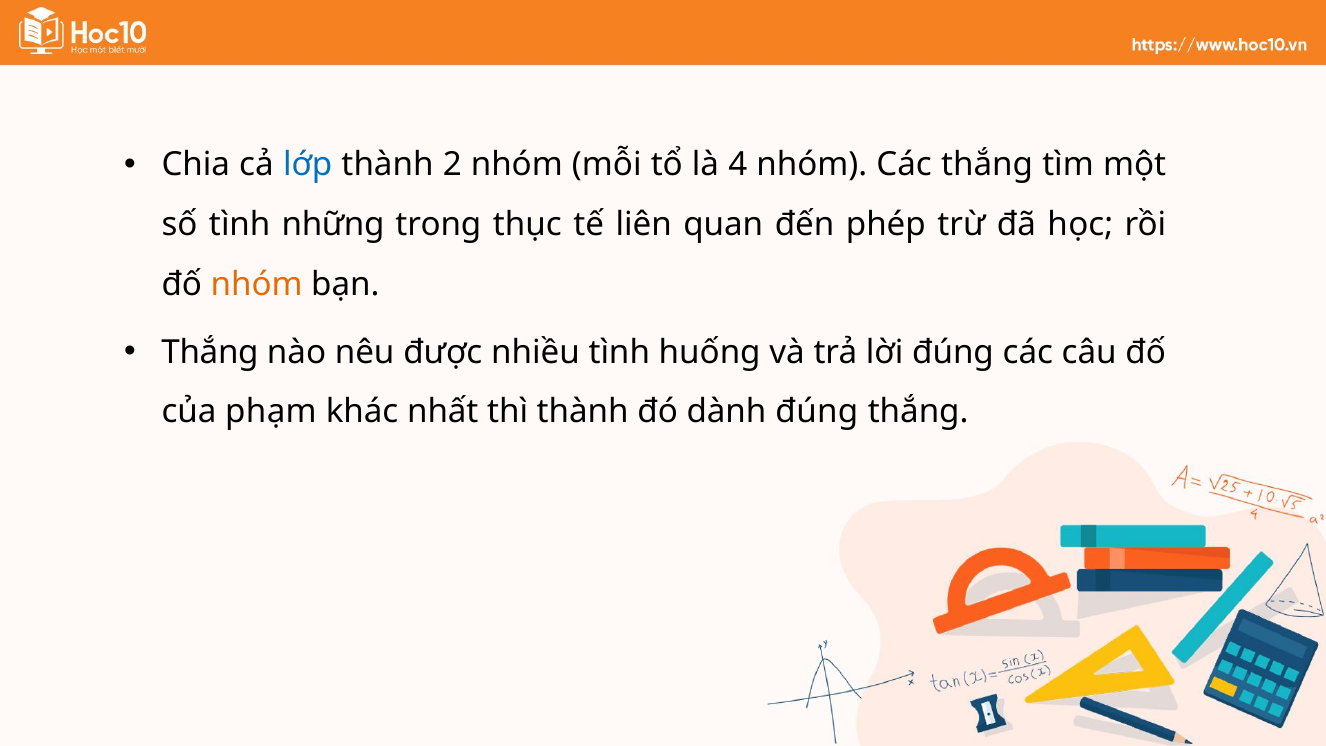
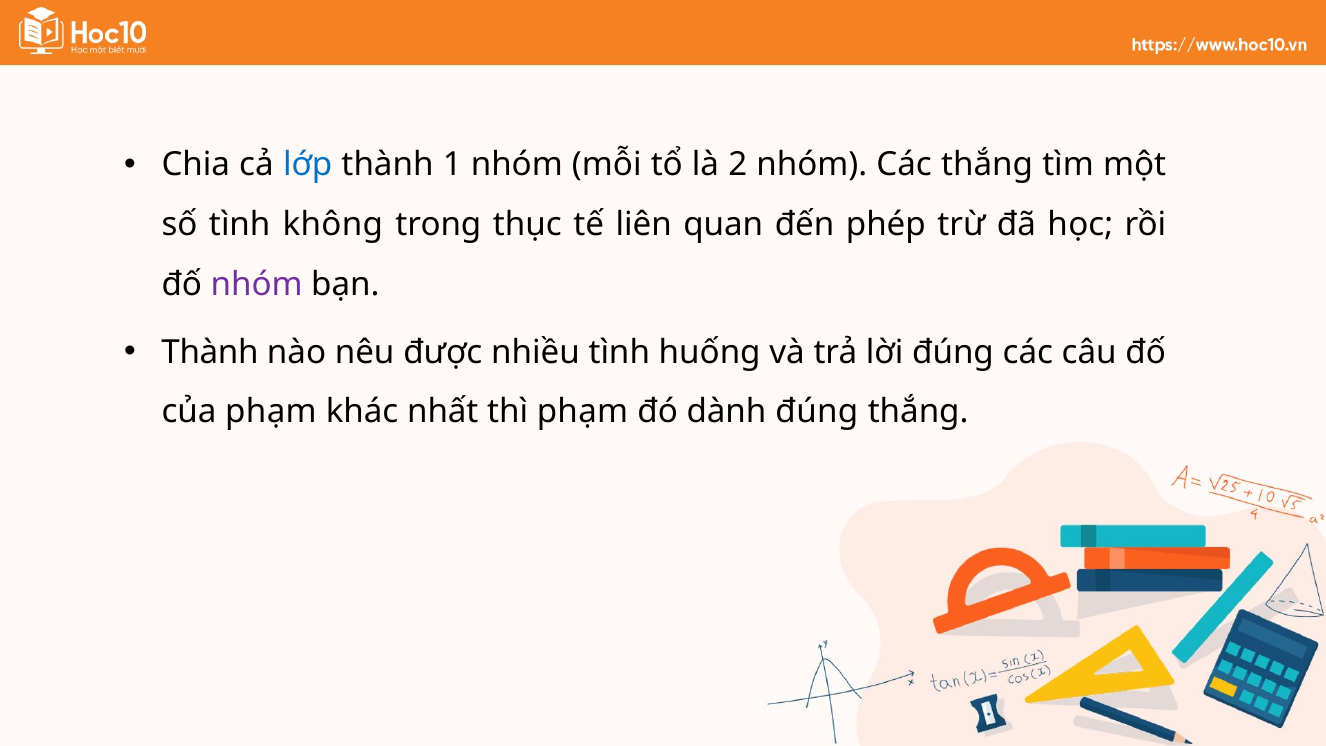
2: 2 -> 1
4: 4 -> 2
những: những -> không
nhóm at (257, 284) colour: orange -> purple
Thắng at (210, 352): Thắng -> Thành
thì thành: thành -> phạm
